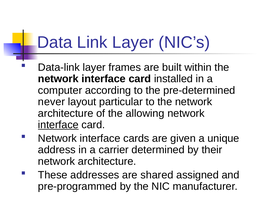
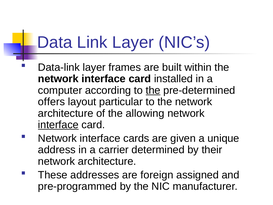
the at (153, 90) underline: none -> present
never: never -> offers
shared: shared -> foreign
